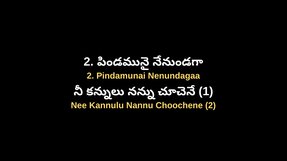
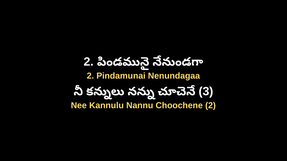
1: 1 -> 3
